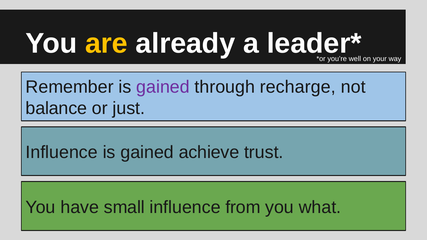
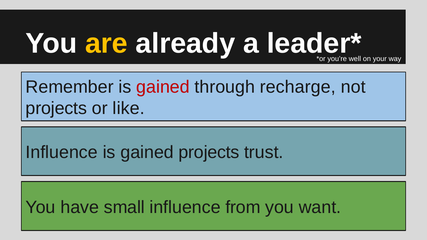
gained at (163, 87) colour: purple -> red
balance at (56, 108): balance -> projects
just: just -> like
gained achieve: achieve -> projects
what: what -> want
